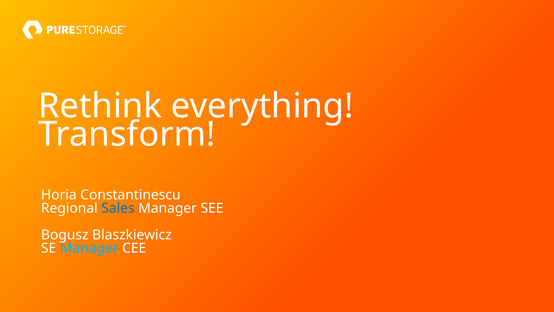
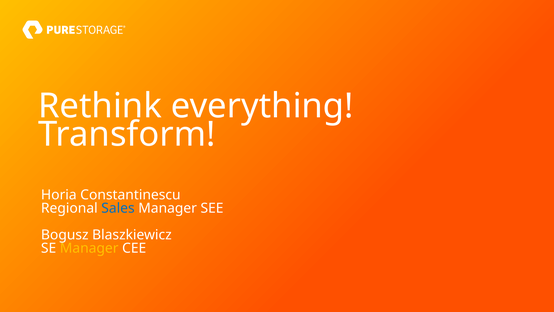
Manager at (89, 248) colour: light blue -> yellow
